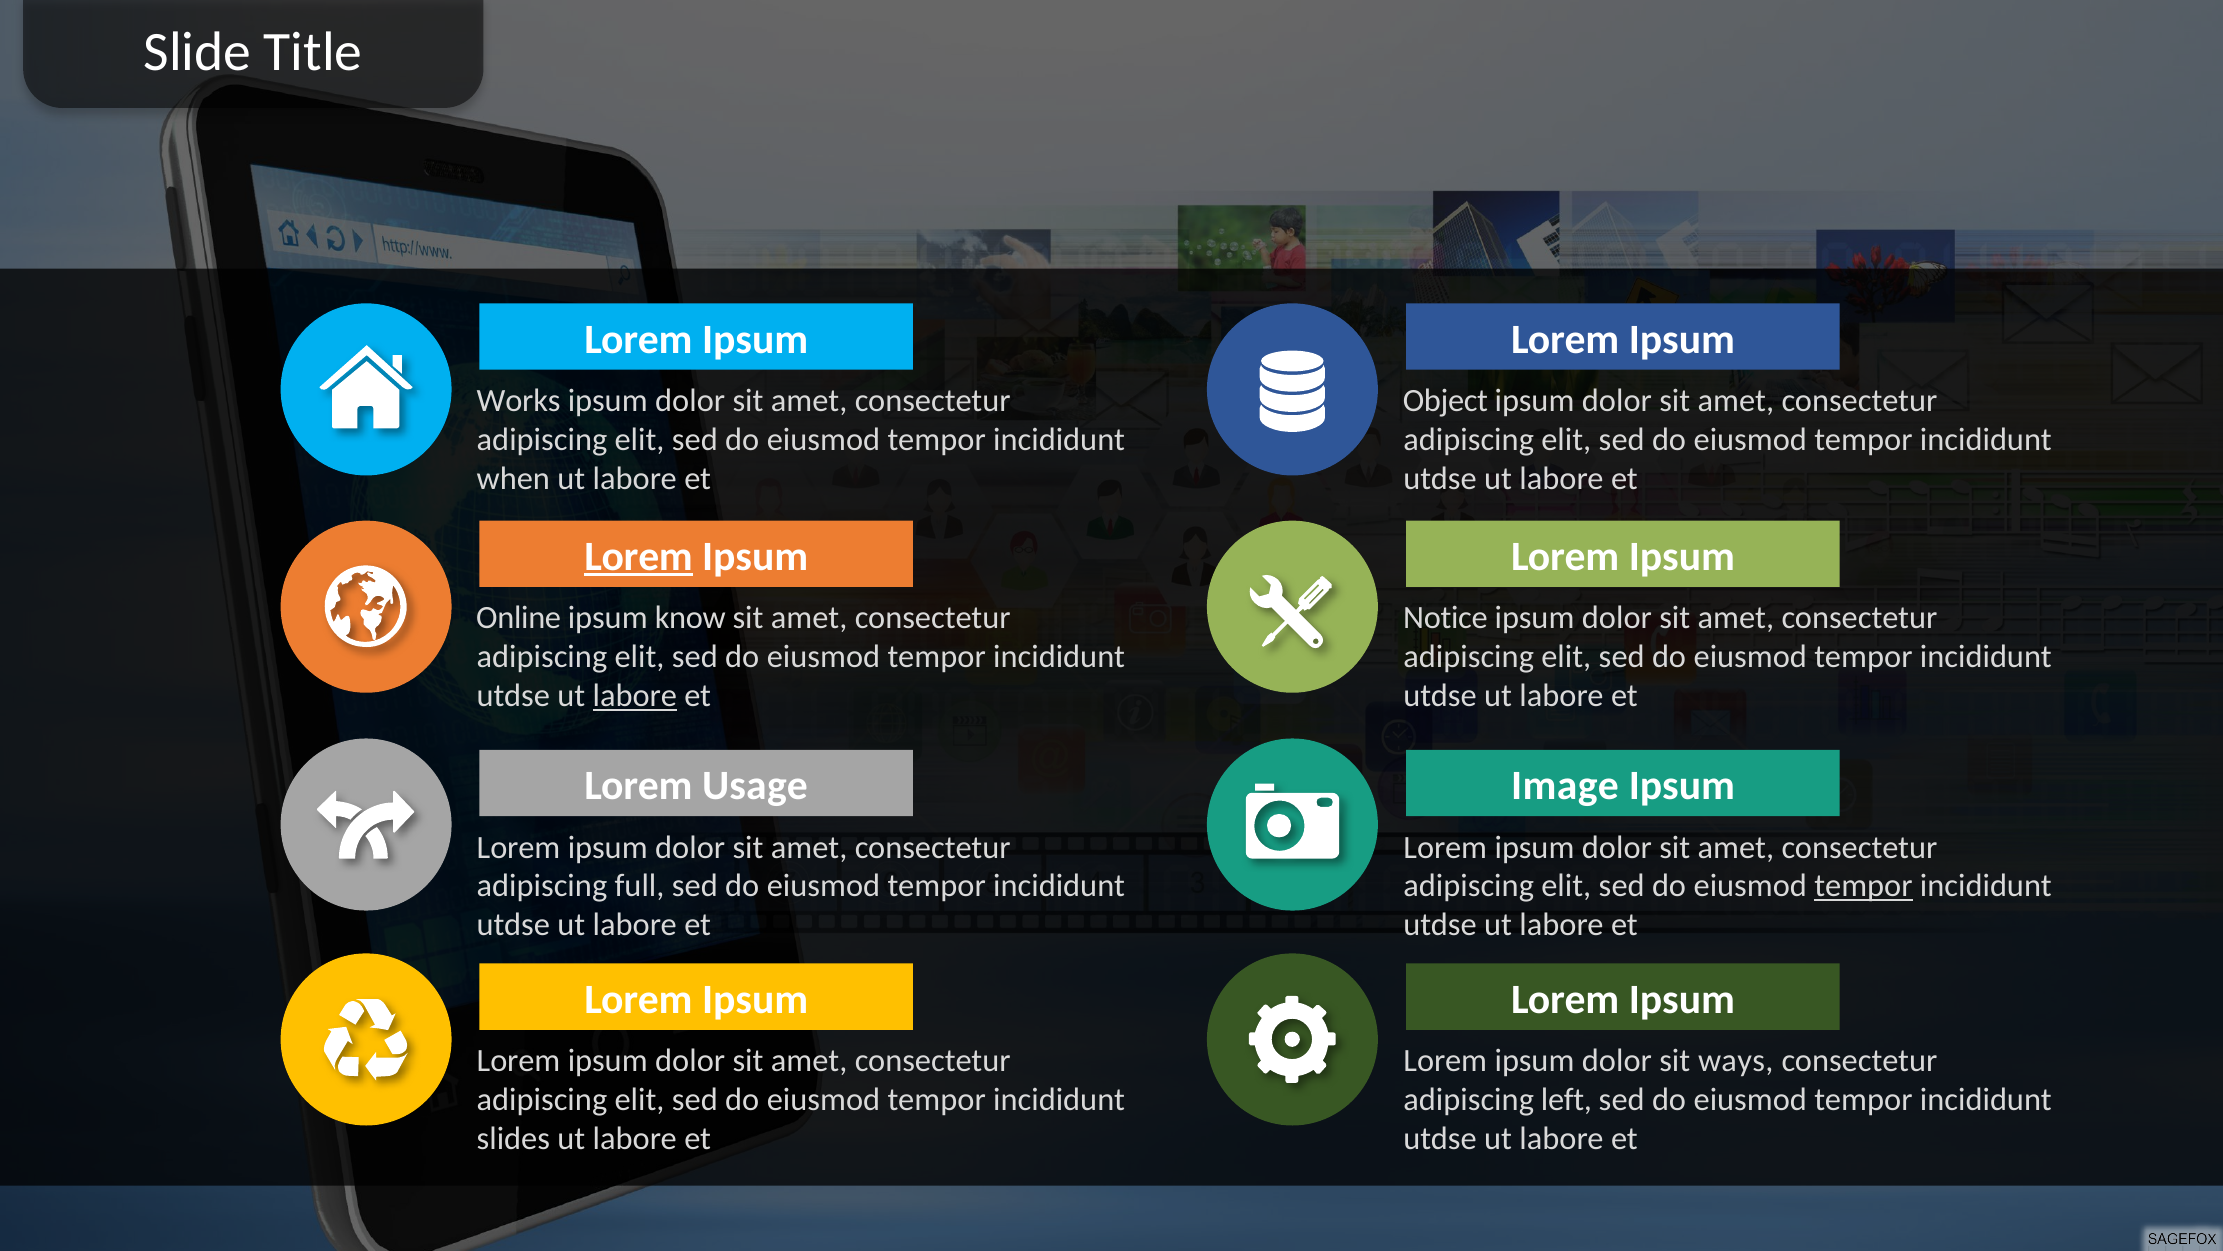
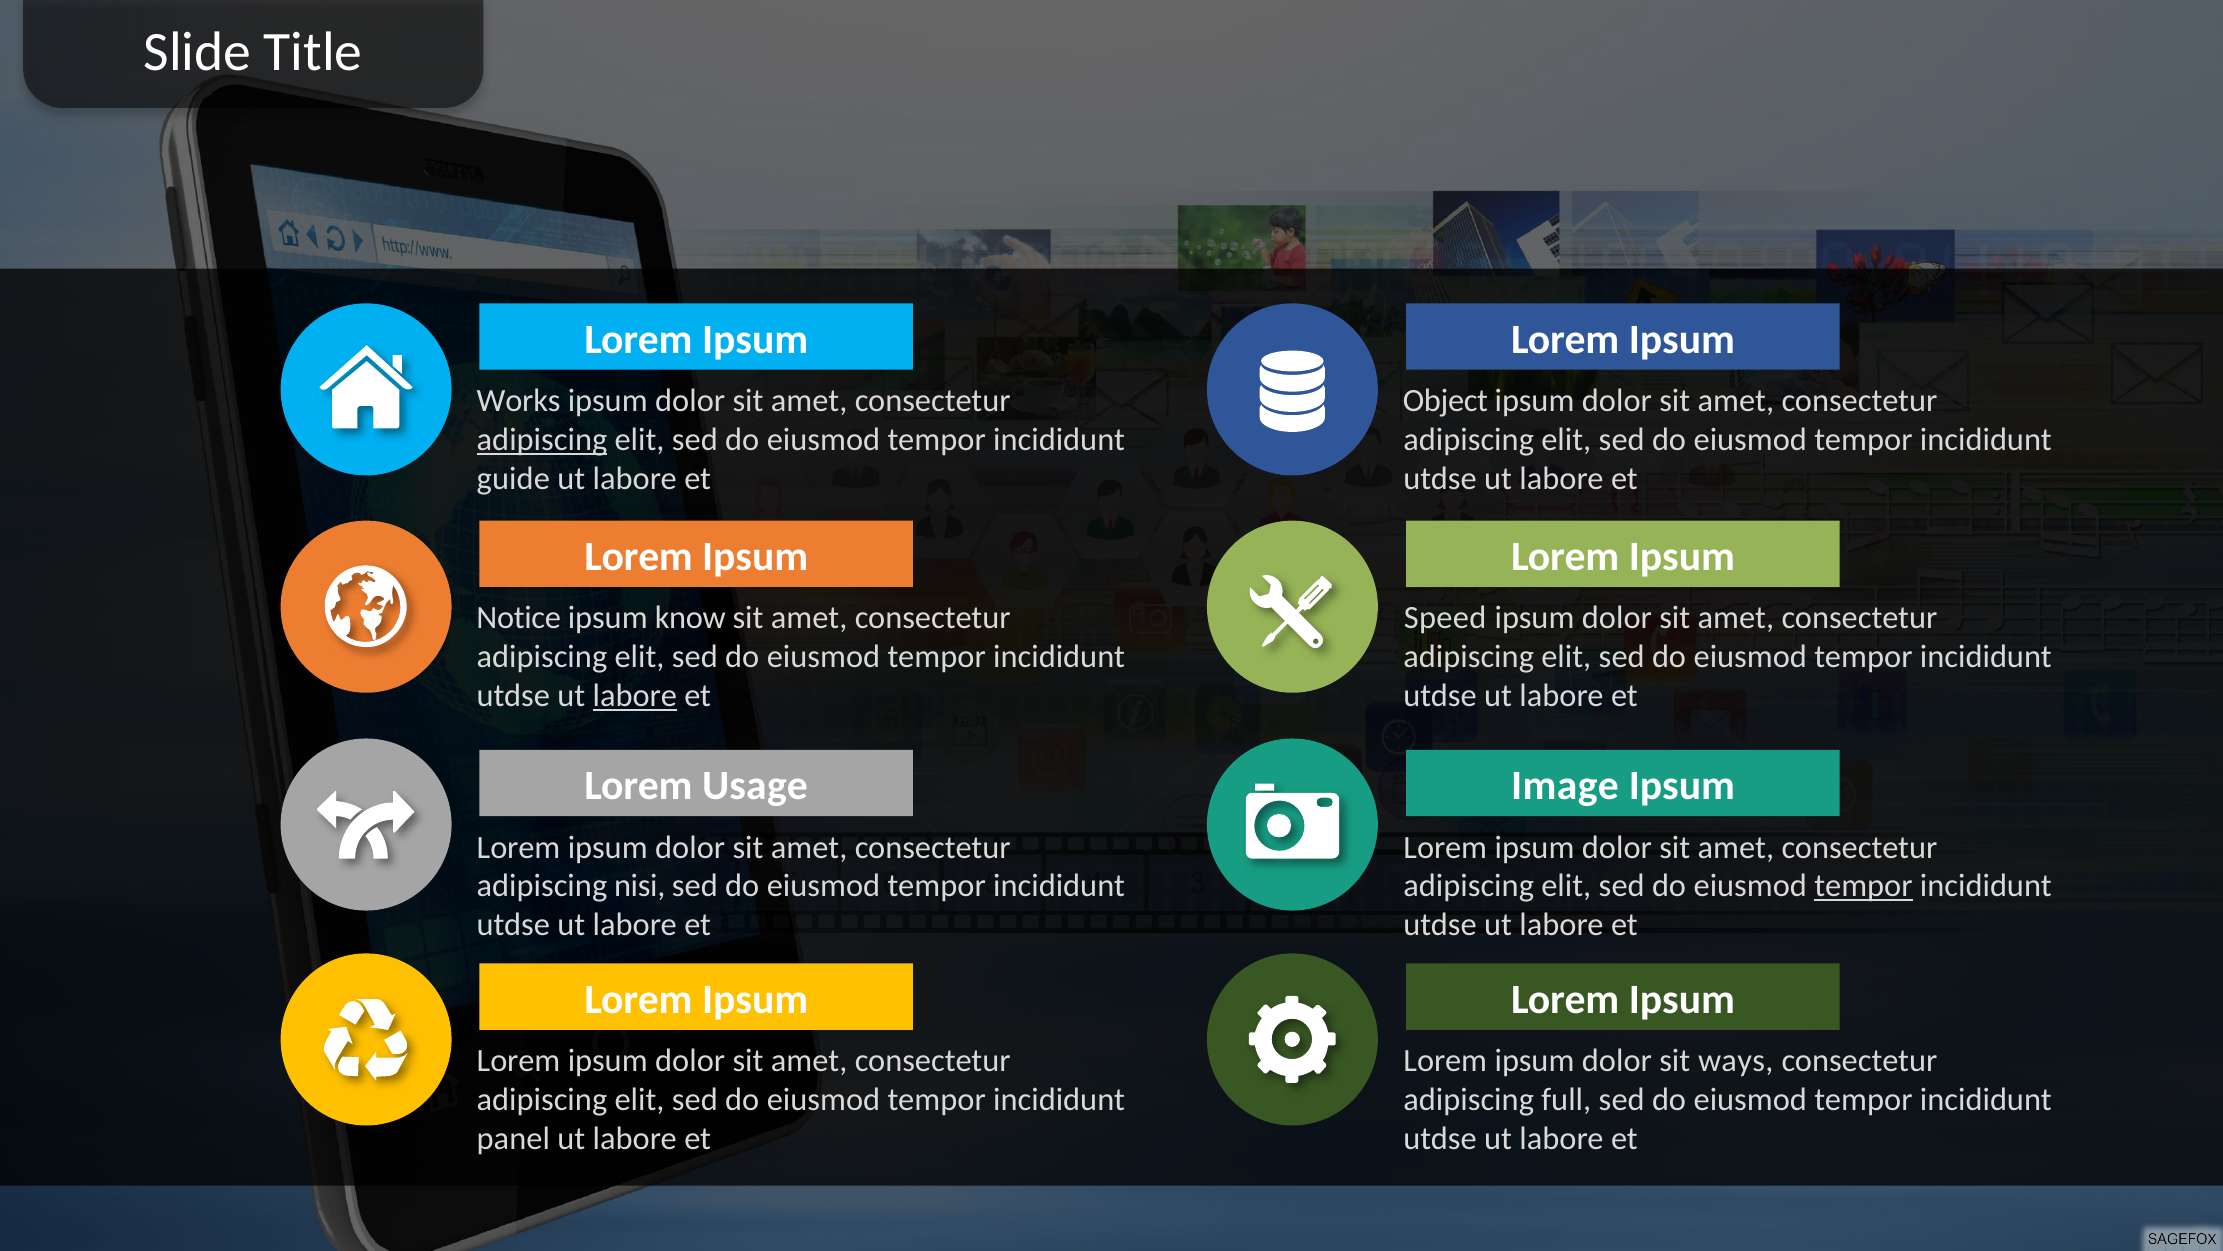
adipiscing at (542, 440) underline: none -> present
when: when -> guide
Lorem at (639, 556) underline: present -> none
Online: Online -> Notice
Notice: Notice -> Speed
full: full -> nisi
left: left -> full
slides: slides -> panel
